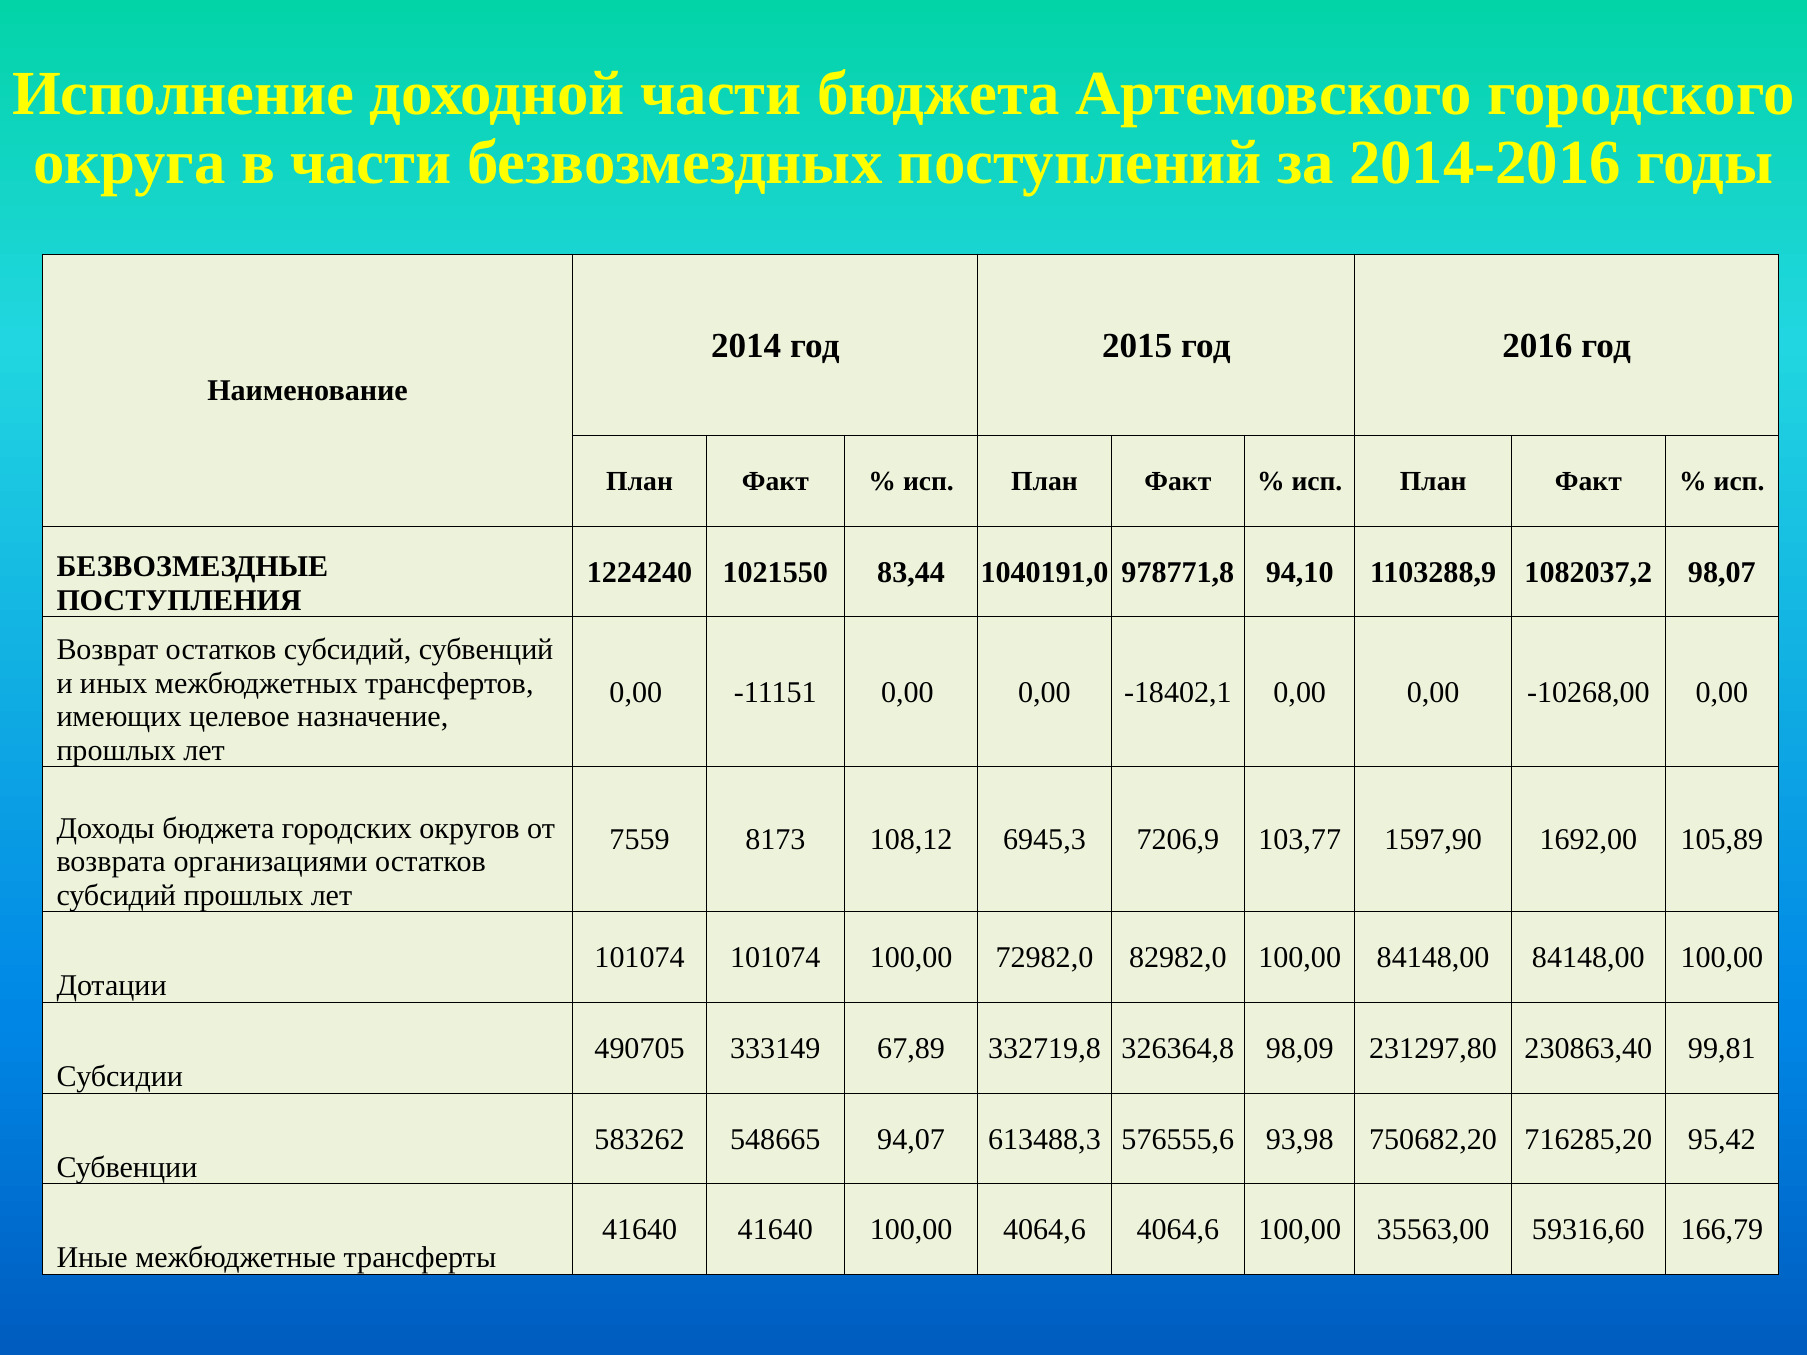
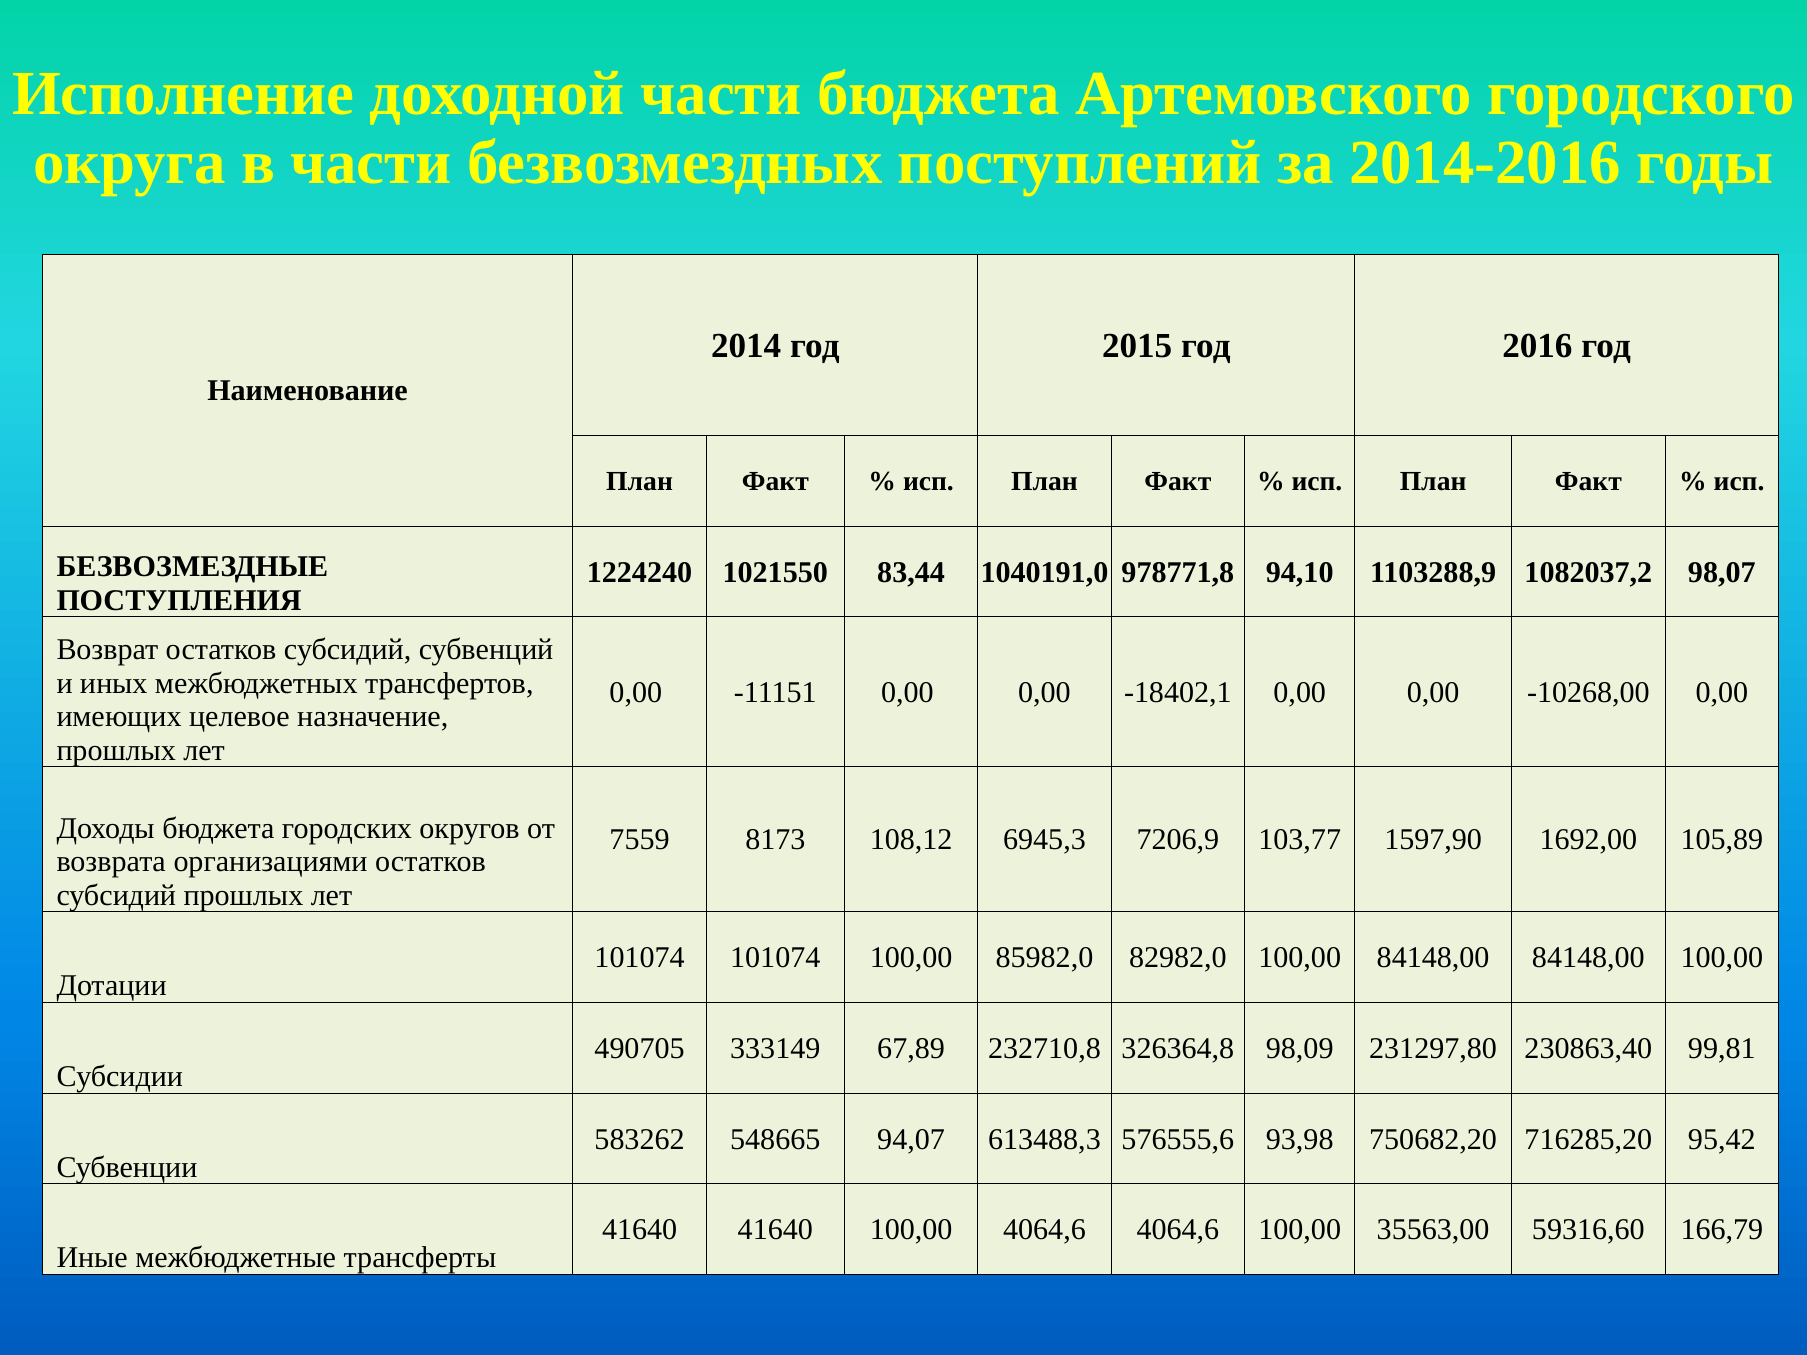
72982,0: 72982,0 -> 85982,0
332719,8: 332719,8 -> 232710,8
